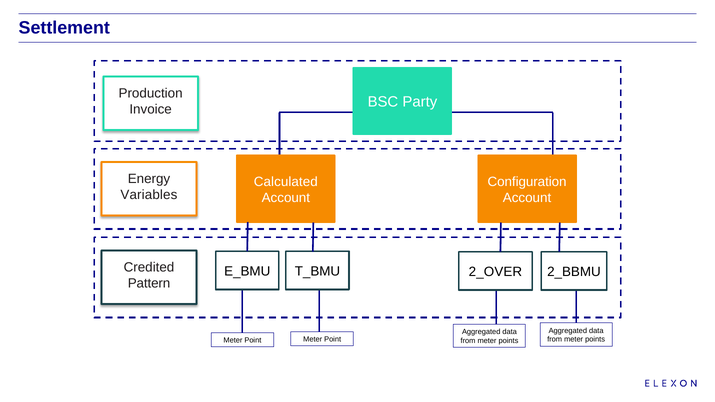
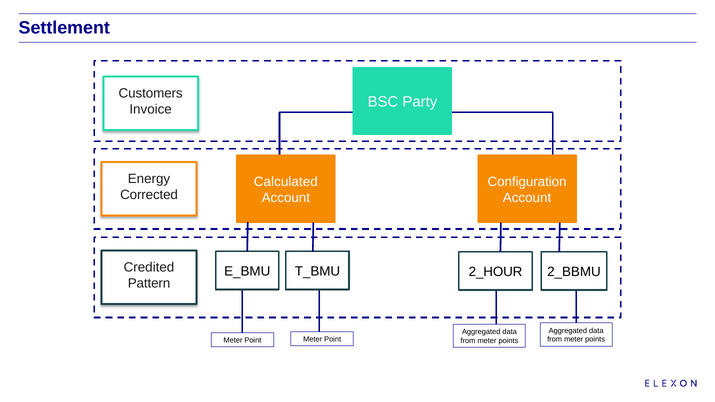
Production: Production -> Customers
Variables: Variables -> Corrected
2_OVER: 2_OVER -> 2_HOUR
